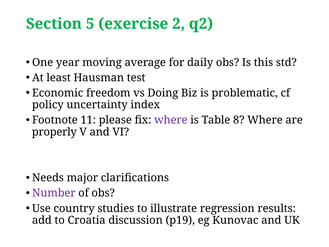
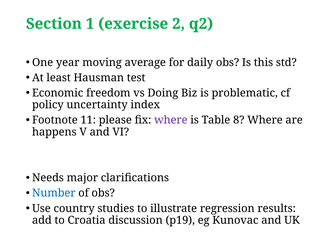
5: 5 -> 1
properly: properly -> happens
Number colour: purple -> blue
